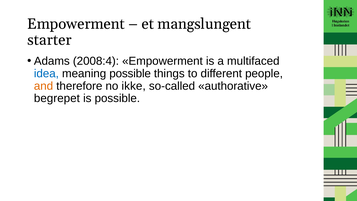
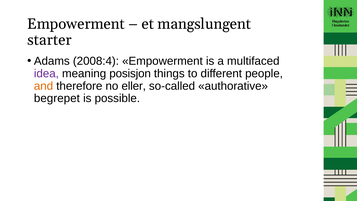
idea colour: blue -> purple
meaning possible: possible -> posisjon
ikke: ikke -> eller
